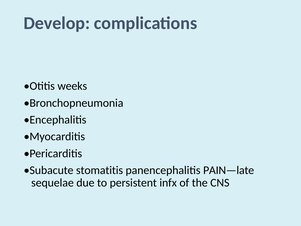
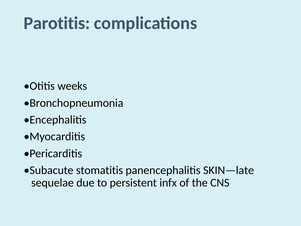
Develop: Develop -> Parotitis
PAIN—late: PAIN—late -> SKIN—late
